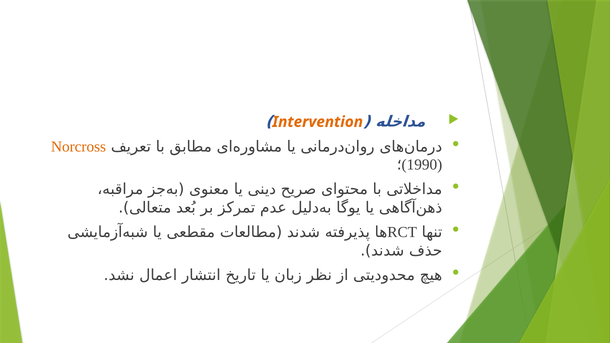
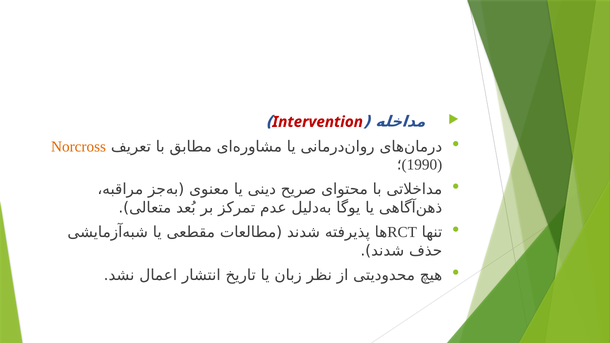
Intervention colour: orange -> red
